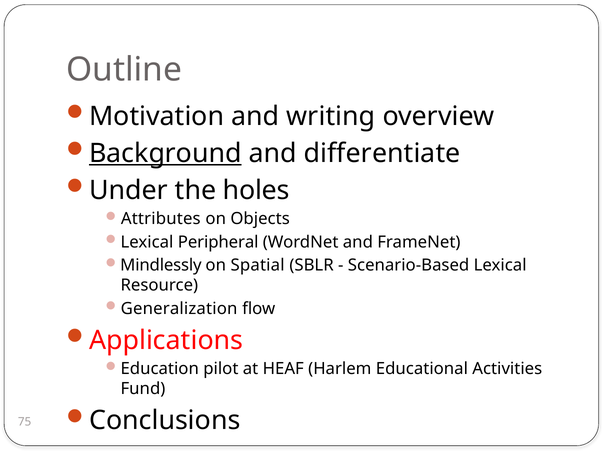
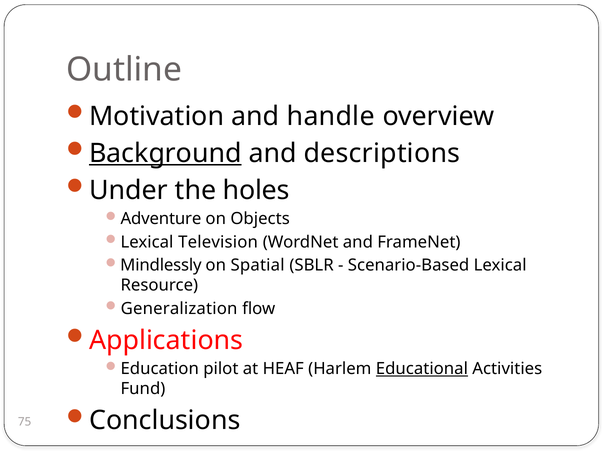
writing: writing -> handle
differentiate: differentiate -> descriptions
Attributes: Attributes -> Adventure
Peripheral: Peripheral -> Television
Educational underline: none -> present
